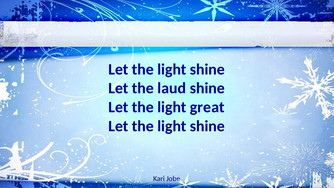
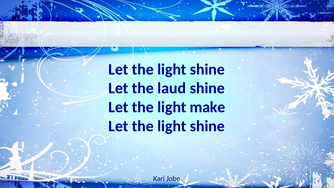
great: great -> make
